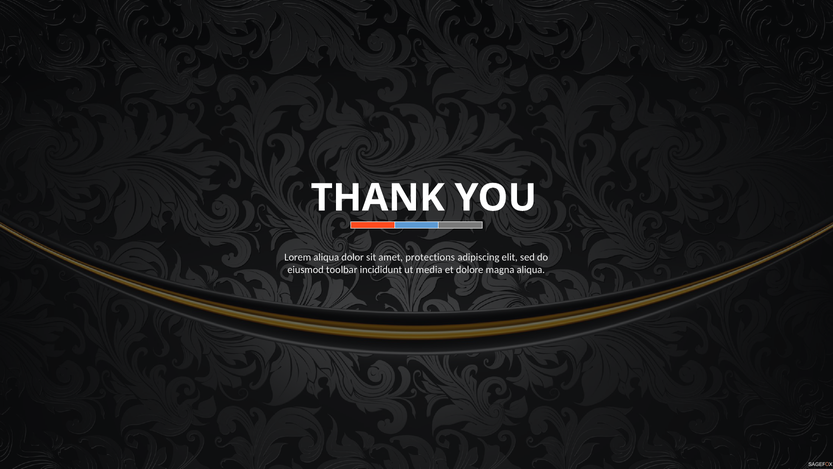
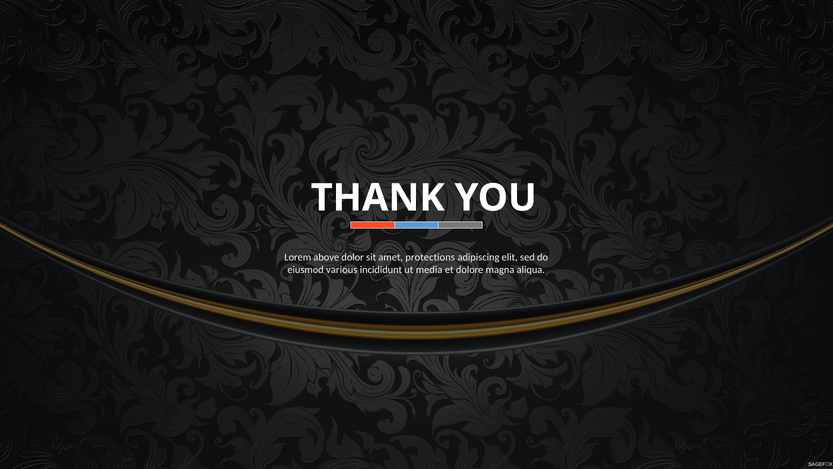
Lorem aliqua: aliqua -> above
toolbar: toolbar -> various
